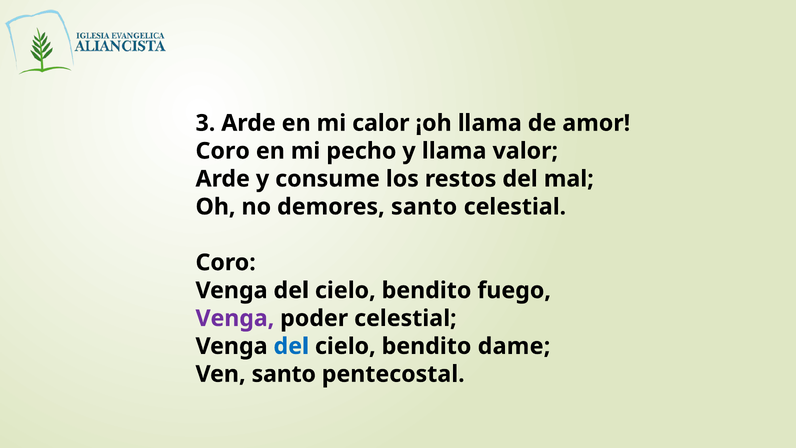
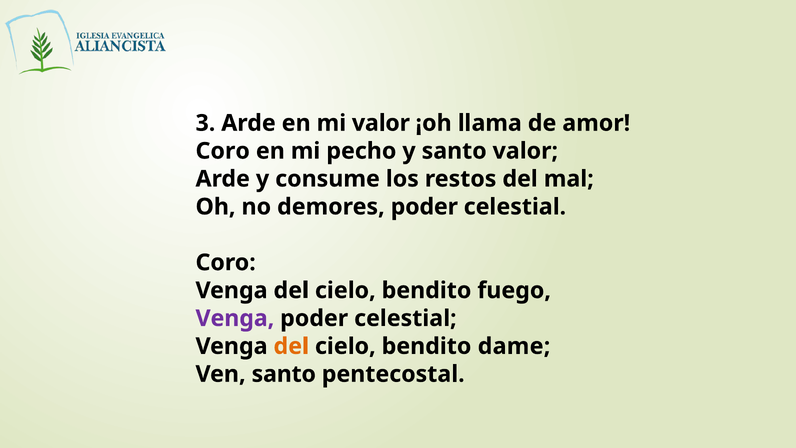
mi calor: calor -> valor
y llama: llama -> santo
demores santo: santo -> poder
del at (291, 346) colour: blue -> orange
